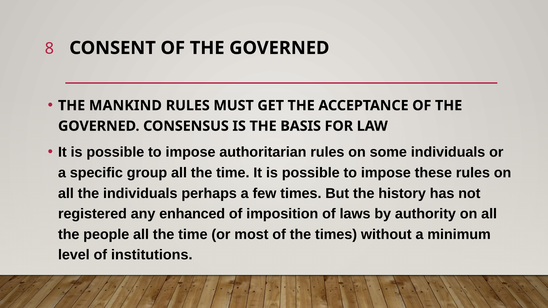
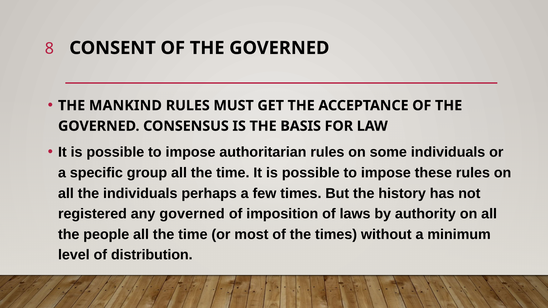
any enhanced: enhanced -> governed
institutions: institutions -> distribution
